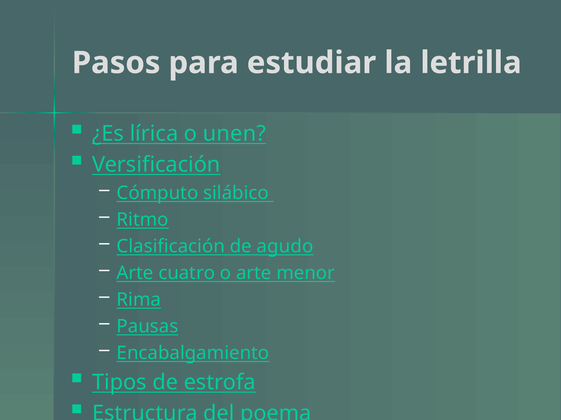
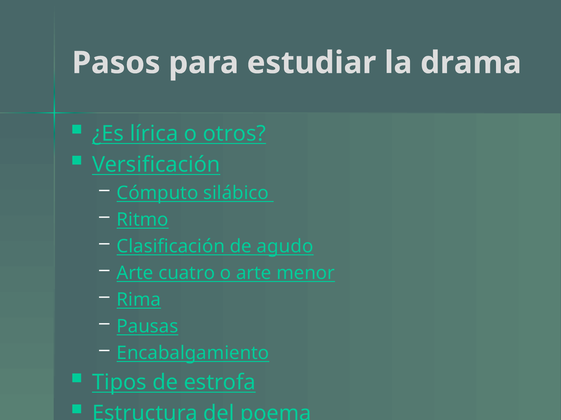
letrilla: letrilla -> drama
unen: unen -> otros
